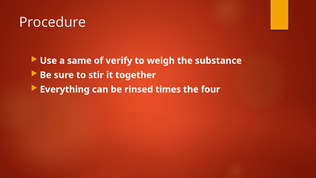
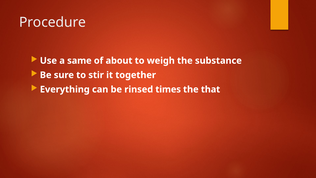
verify: verify -> about
four: four -> that
